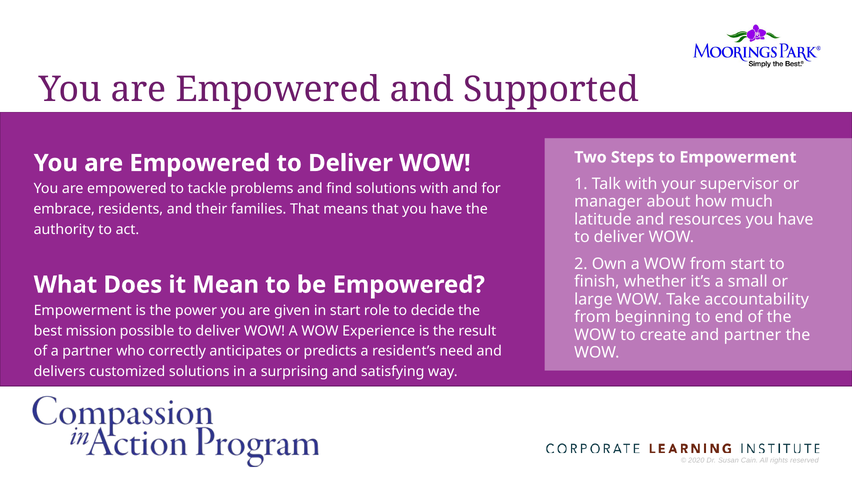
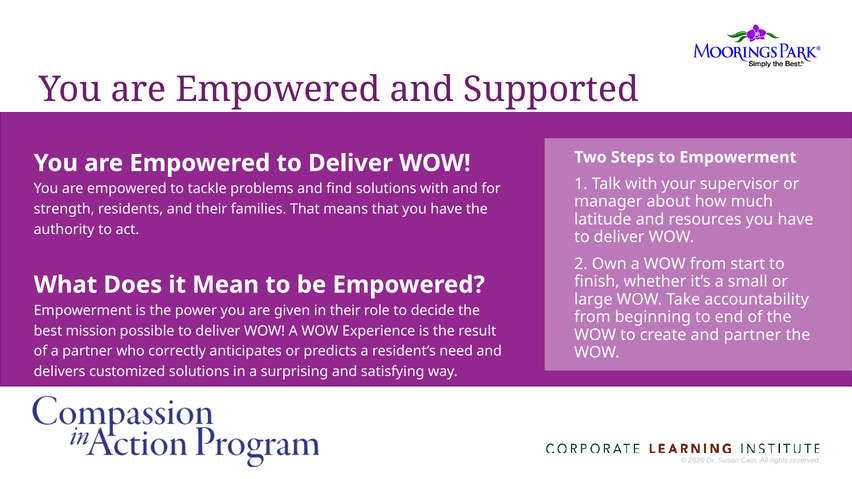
embrace: embrace -> strength
in start: start -> their
